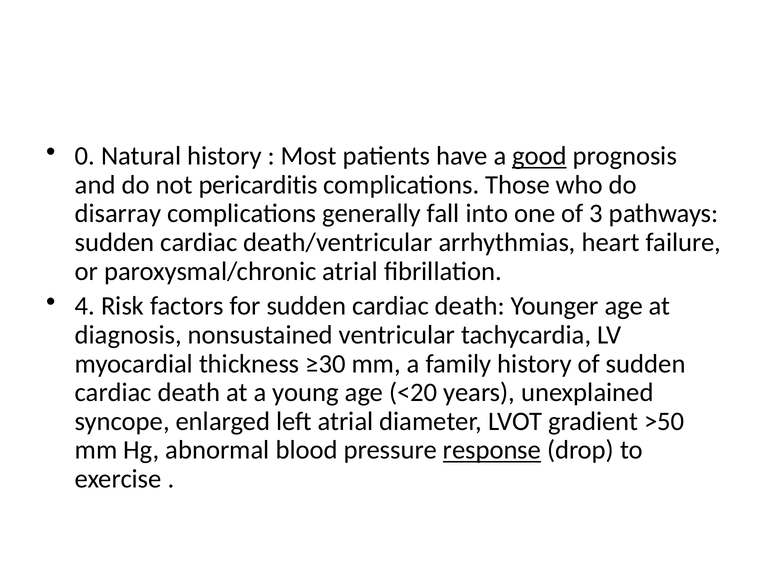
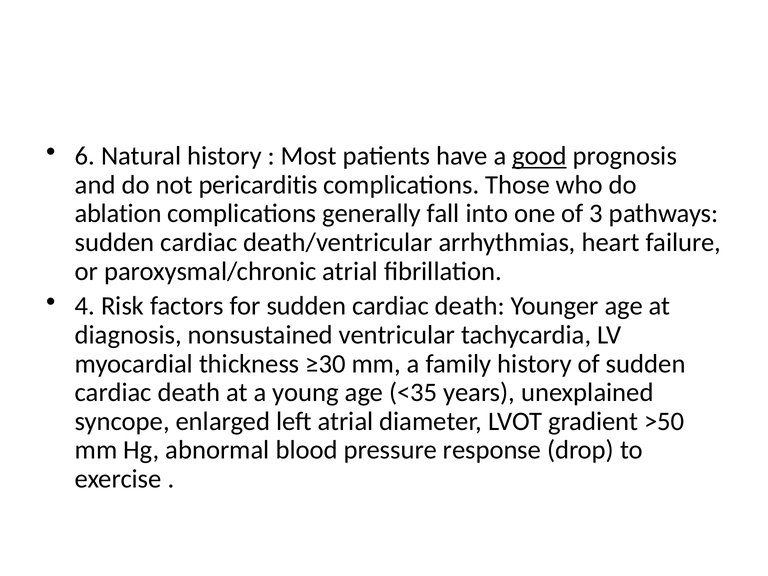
0: 0 -> 6
disarray: disarray -> ablation
<20: <20 -> <35
response underline: present -> none
